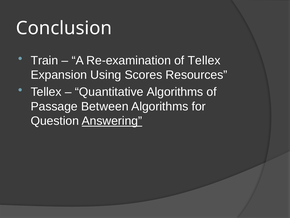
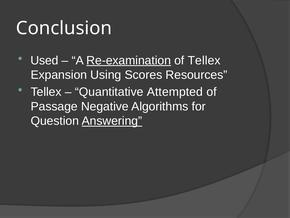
Train: Train -> Used
Re-examination underline: none -> present
Quantitative Algorithms: Algorithms -> Attempted
Between: Between -> Negative
